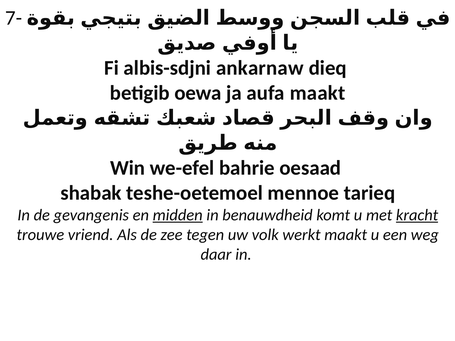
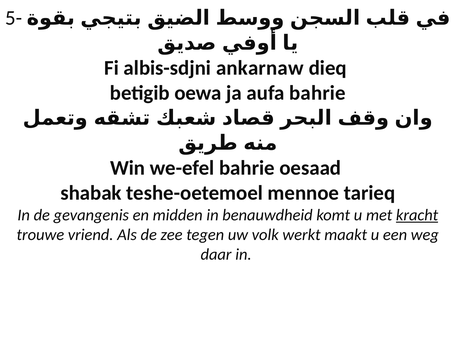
7-: 7- -> 5-
aufa maakt: maakt -> bahrie
midden underline: present -> none
